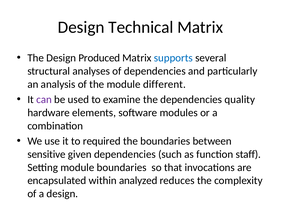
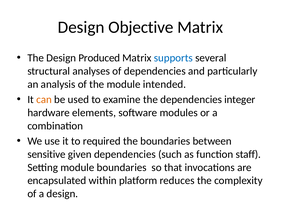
Technical: Technical -> Objective
different: different -> intended
can colour: purple -> orange
quality: quality -> integer
analyzed: analyzed -> platform
